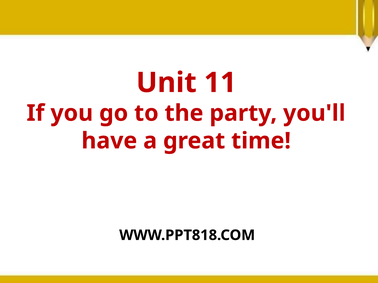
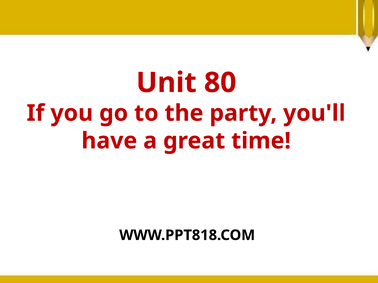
11: 11 -> 80
